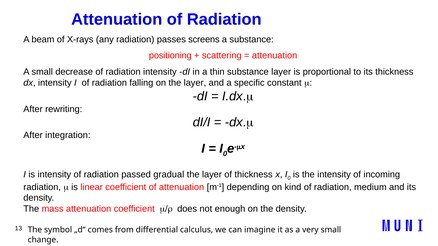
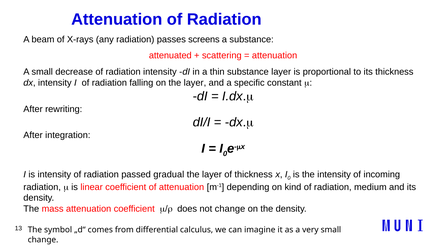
positioning: positioning -> attenuated
not enough: enough -> change
